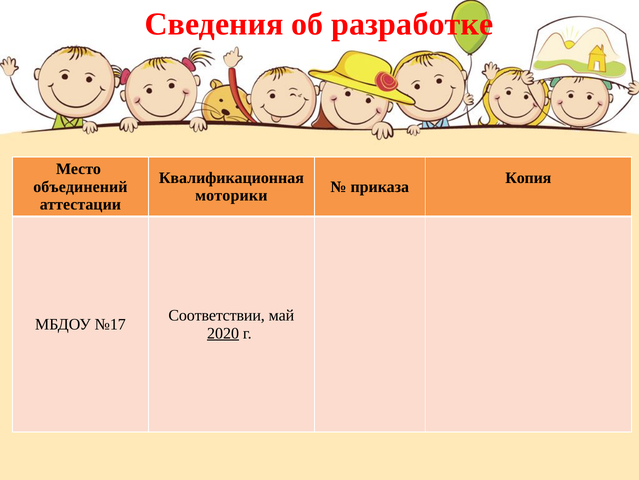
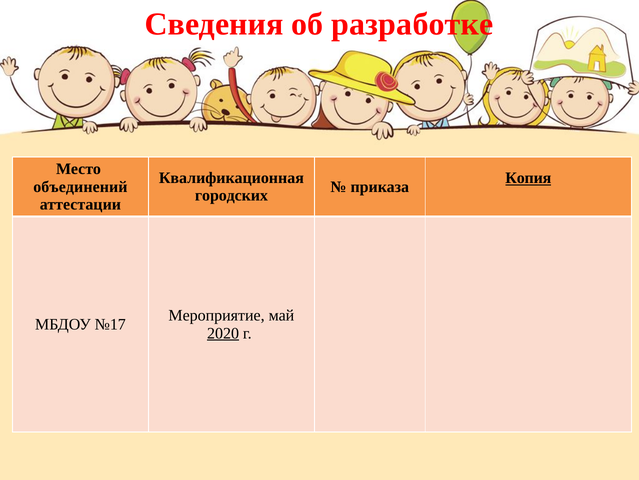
Копия underline: none -> present
моторики: моторики -> городских
Соответствии: Соответствии -> Мероприятие
